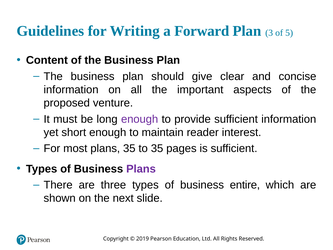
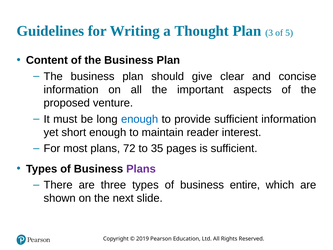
Forward: Forward -> Thought
enough at (140, 119) colour: purple -> blue
plans 35: 35 -> 72
